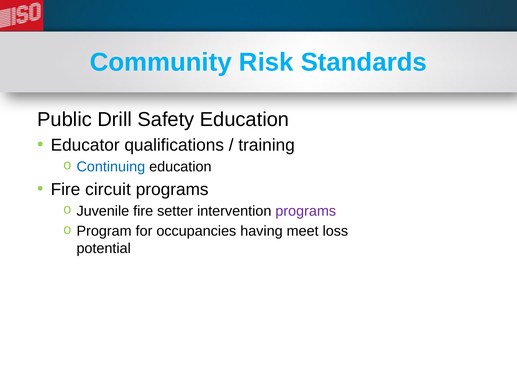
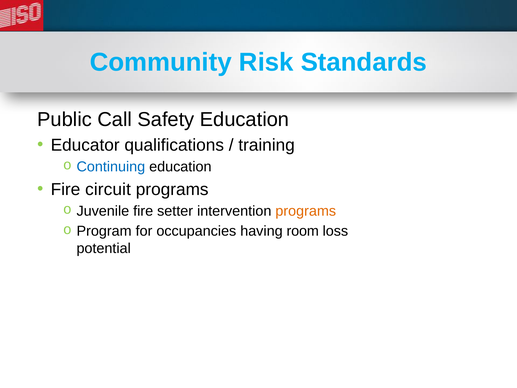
Drill: Drill -> Call
programs at (306, 211) colour: purple -> orange
meet: meet -> room
